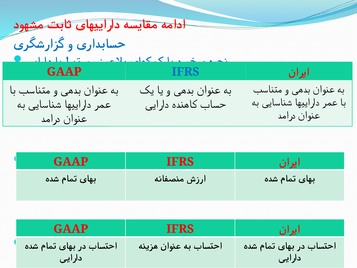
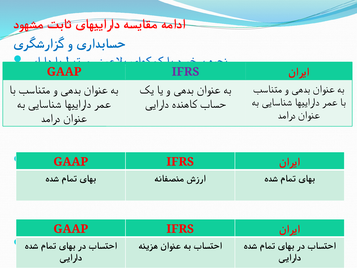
IFRS at (186, 72) colour: blue -> purple
